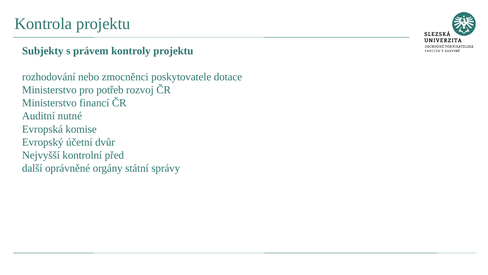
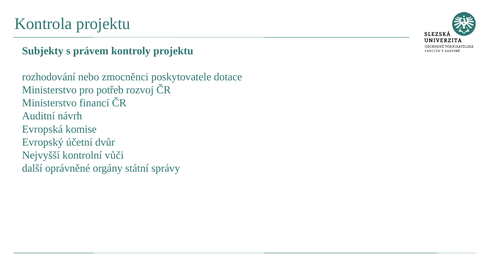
nutné: nutné -> návrh
před: před -> vůči
